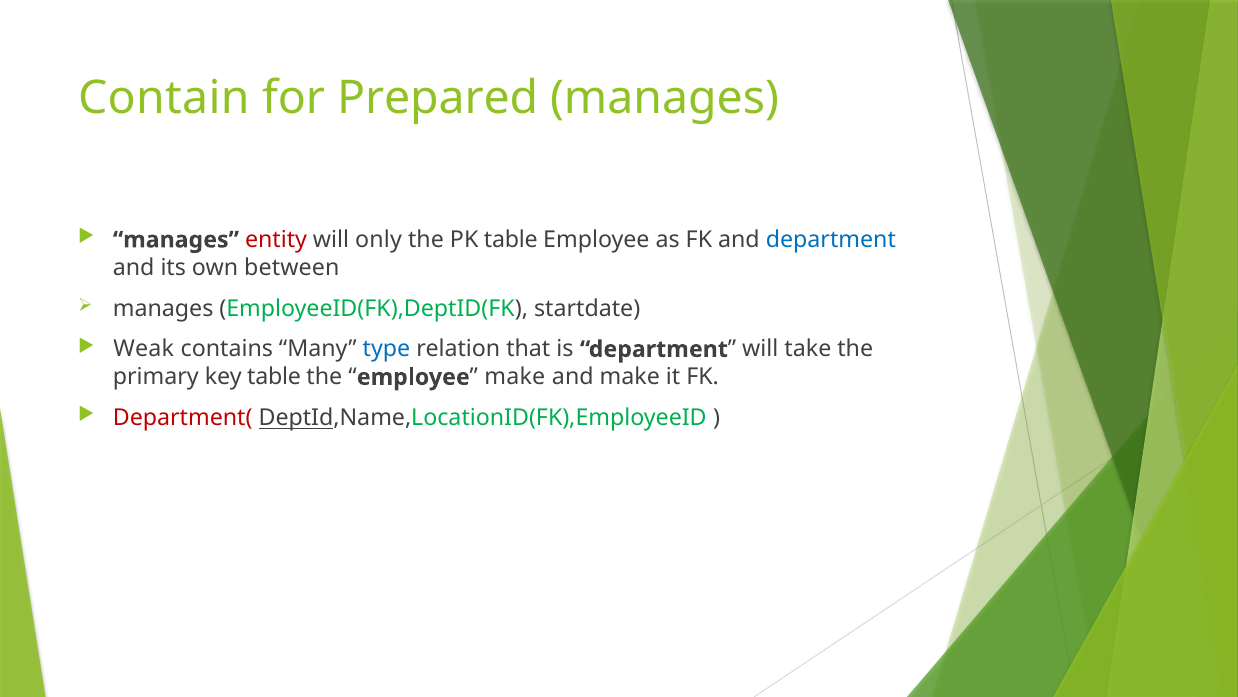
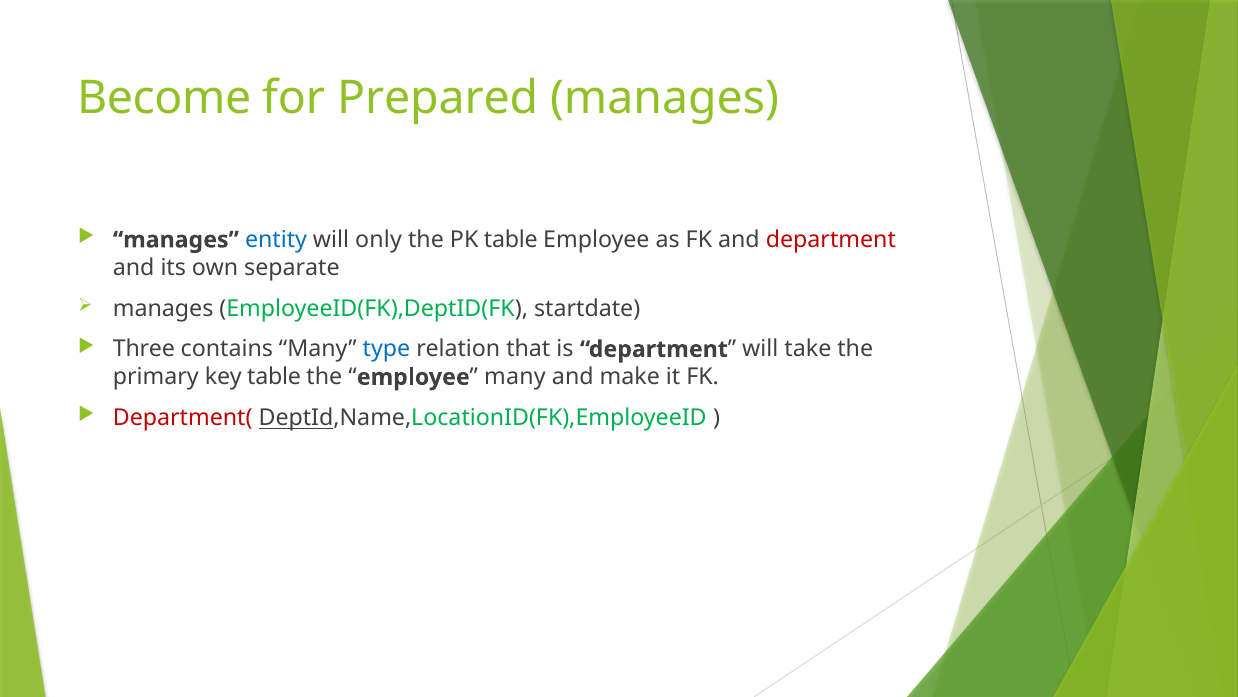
Contain: Contain -> Become
entity colour: red -> blue
department at (831, 240) colour: blue -> red
between: between -> separate
Weak: Weak -> Three
make at (515, 377): make -> many
